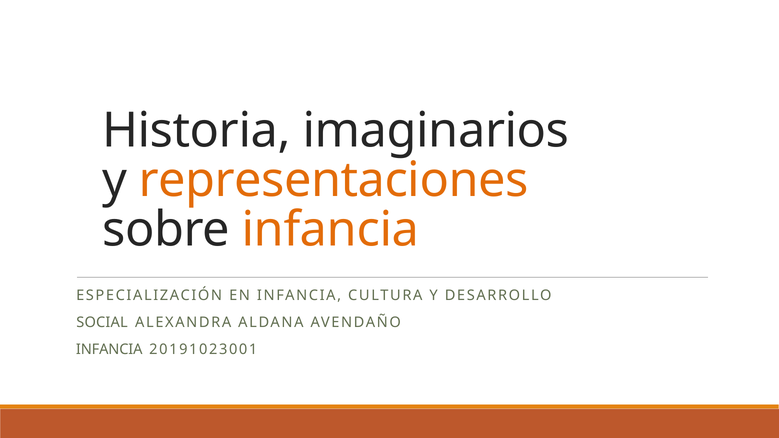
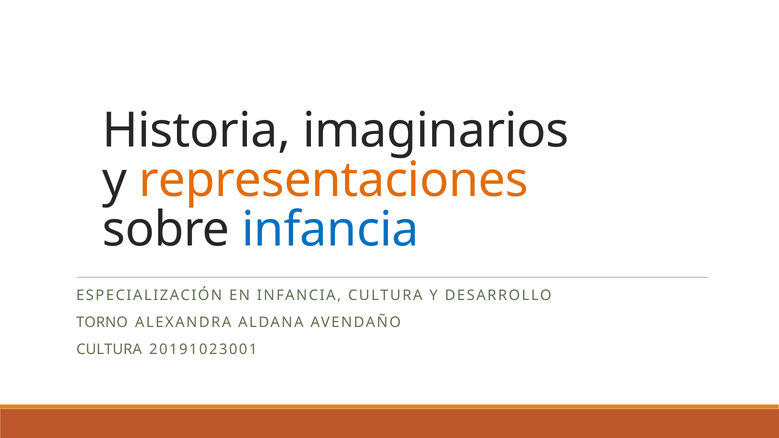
infancia at (330, 230) colour: orange -> blue
SOCIAL: SOCIAL -> TORNO
INFANCIA at (109, 350): INFANCIA -> CULTURA
